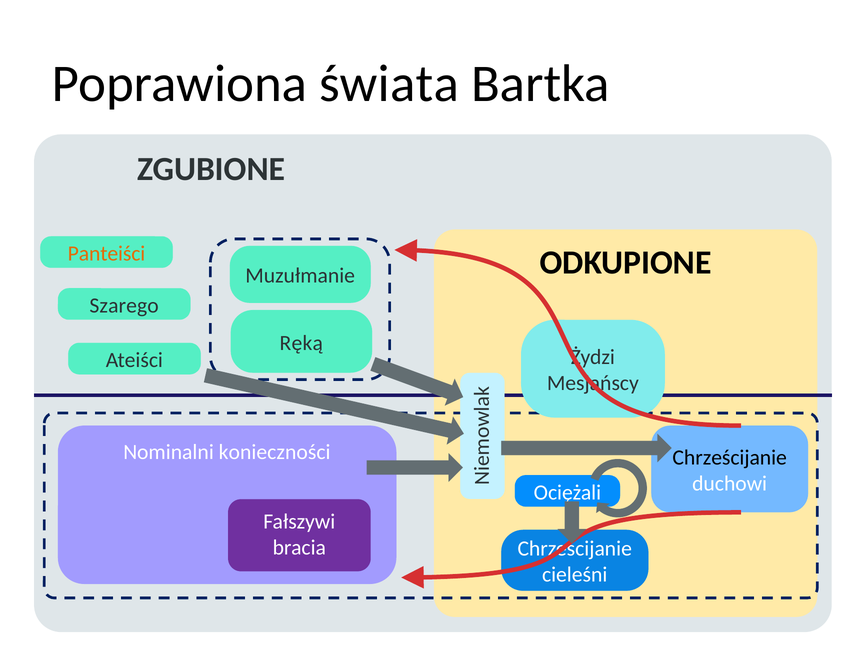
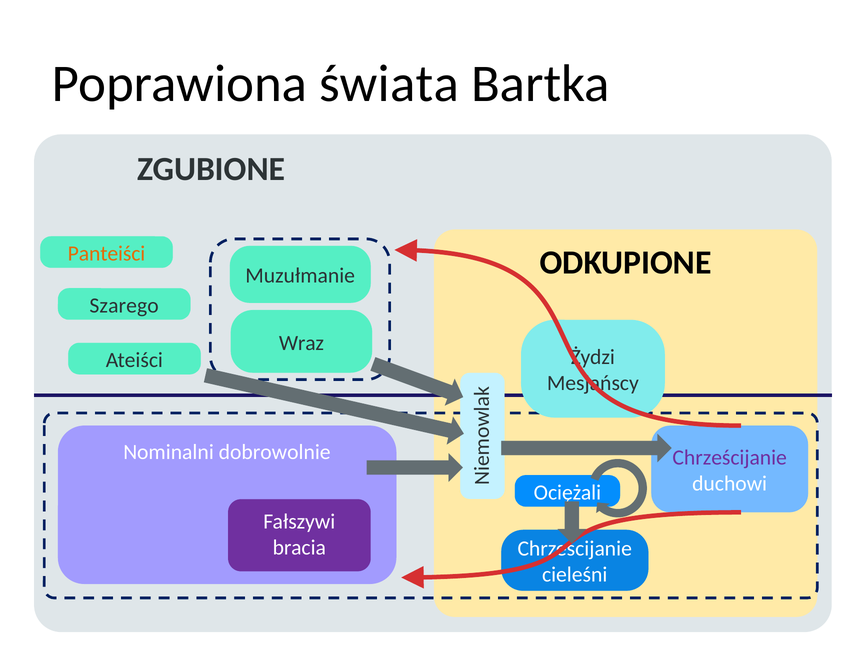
Ręką: Ręką -> Wraz
konieczności: konieczności -> dobrowolnie
Chrześcijanie at (730, 457) colour: black -> purple
